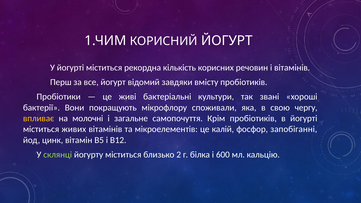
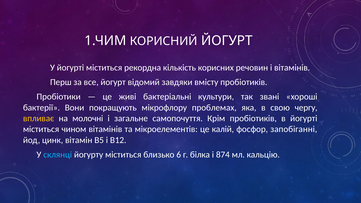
споживали: споживали -> проблемах
живих: живих -> чином
склянці colour: light green -> light blue
2: 2 -> 6
600: 600 -> 874
